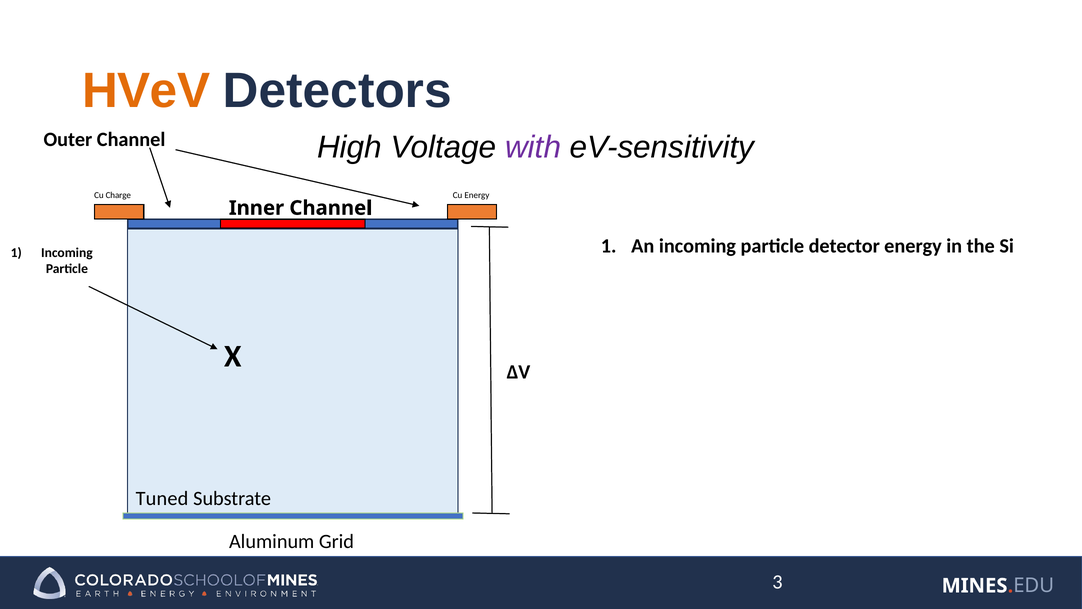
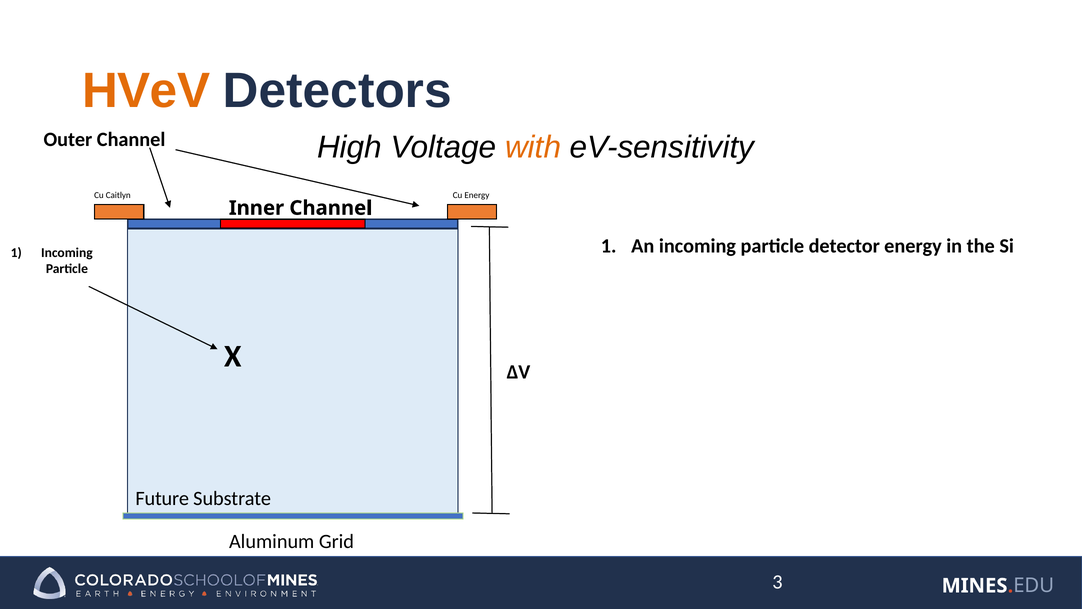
with colour: purple -> orange
Charge: Charge -> Caitlyn
Tuned: Tuned -> Future
